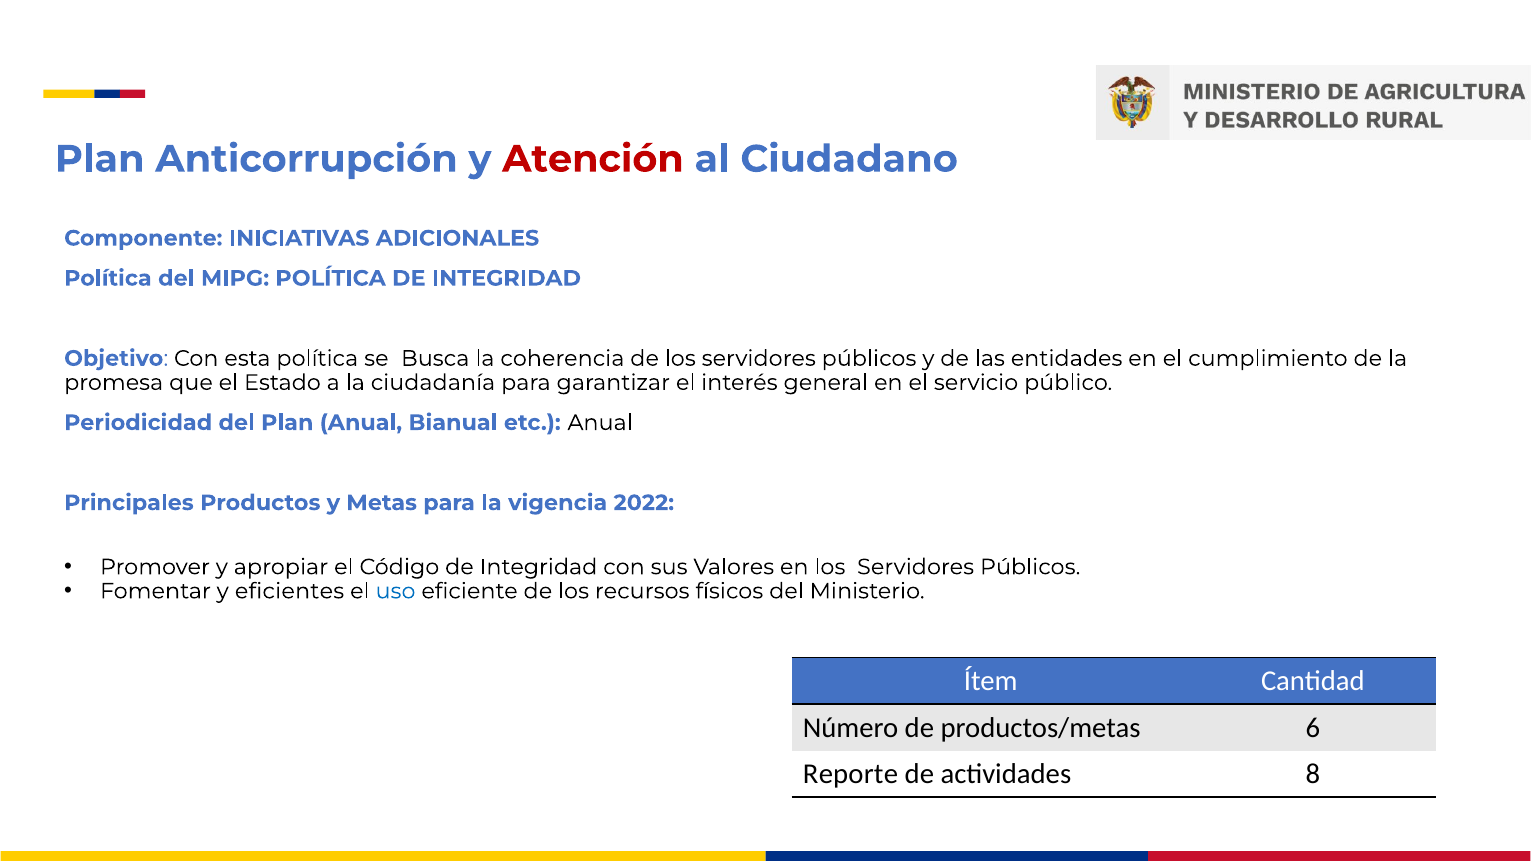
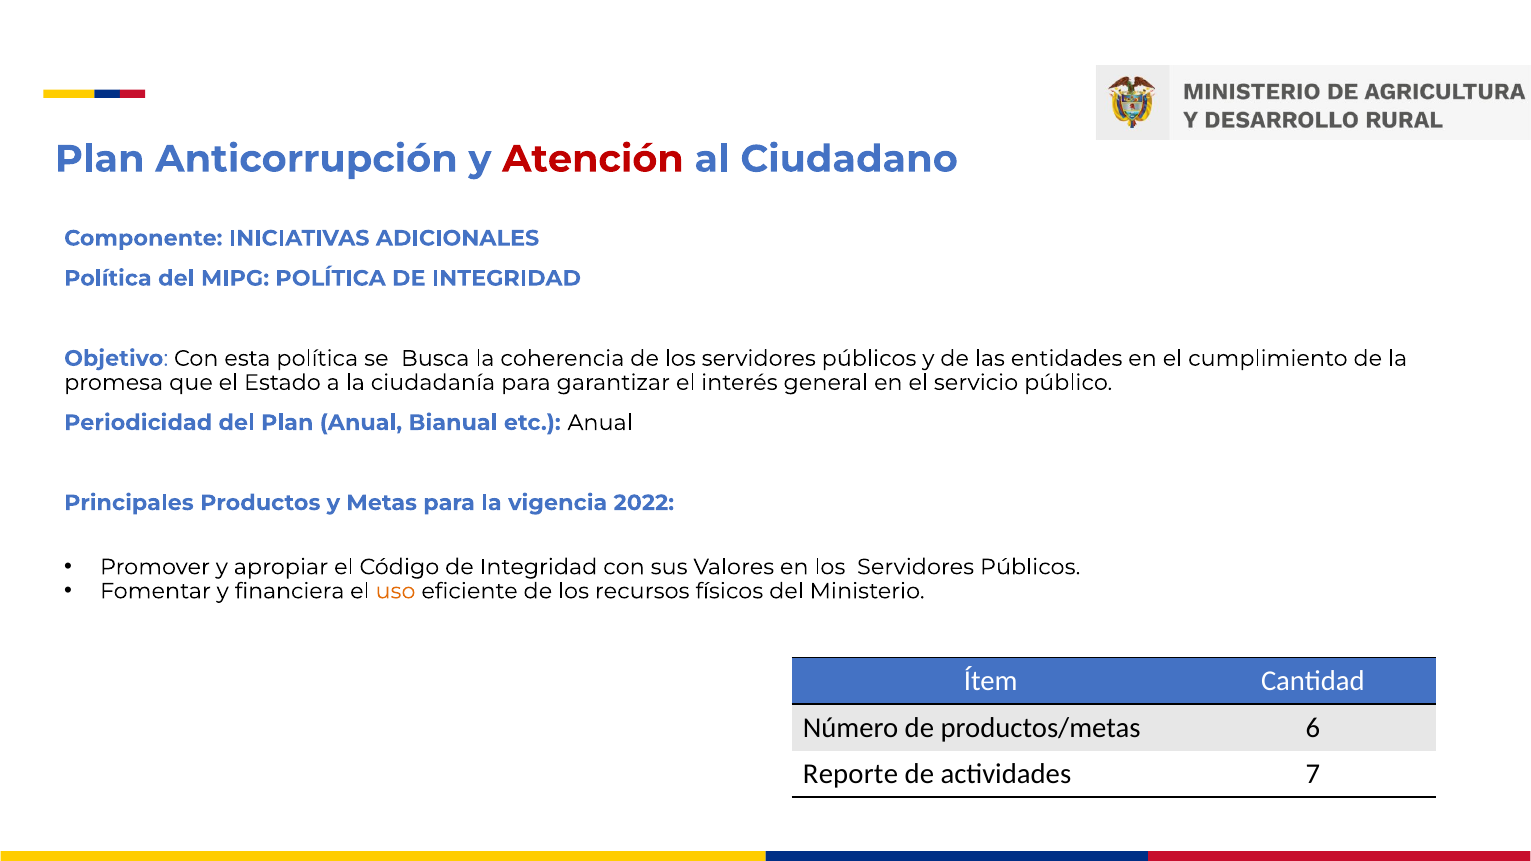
eficientes: eficientes -> financiera
uso colour: blue -> orange
8: 8 -> 7
